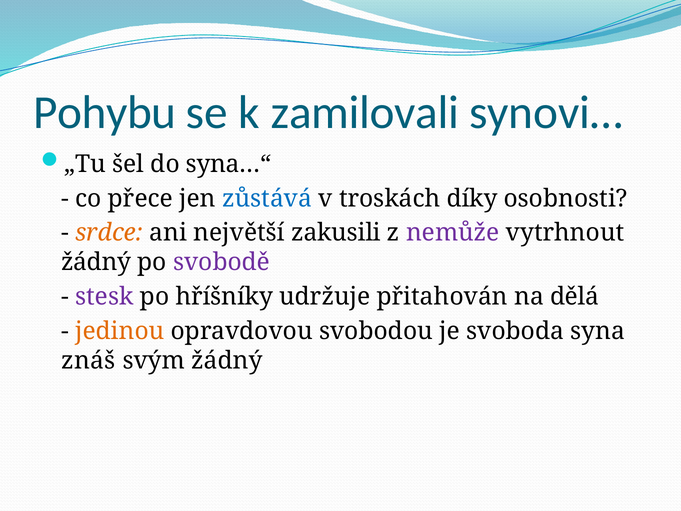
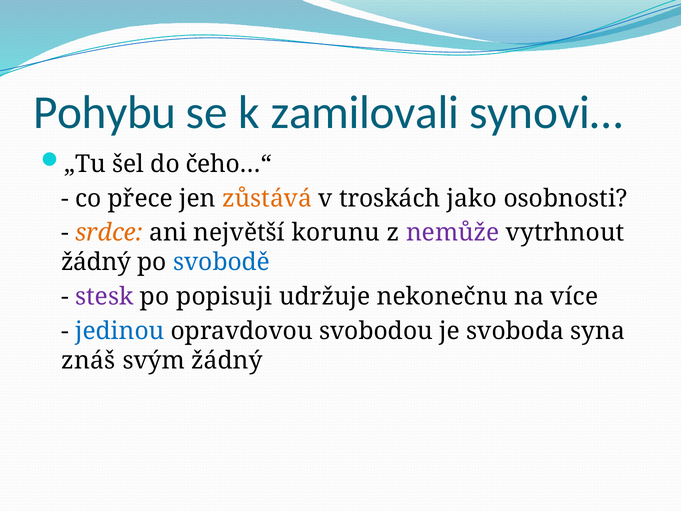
syna…“: syna…“ -> čeho…“
zůstává colour: blue -> orange
díky: díky -> jako
zakusili: zakusili -> korunu
svobodě colour: purple -> blue
hříšníky: hříšníky -> popisuji
přitahován: přitahován -> nekonečnu
dělá: dělá -> více
jedinou colour: orange -> blue
